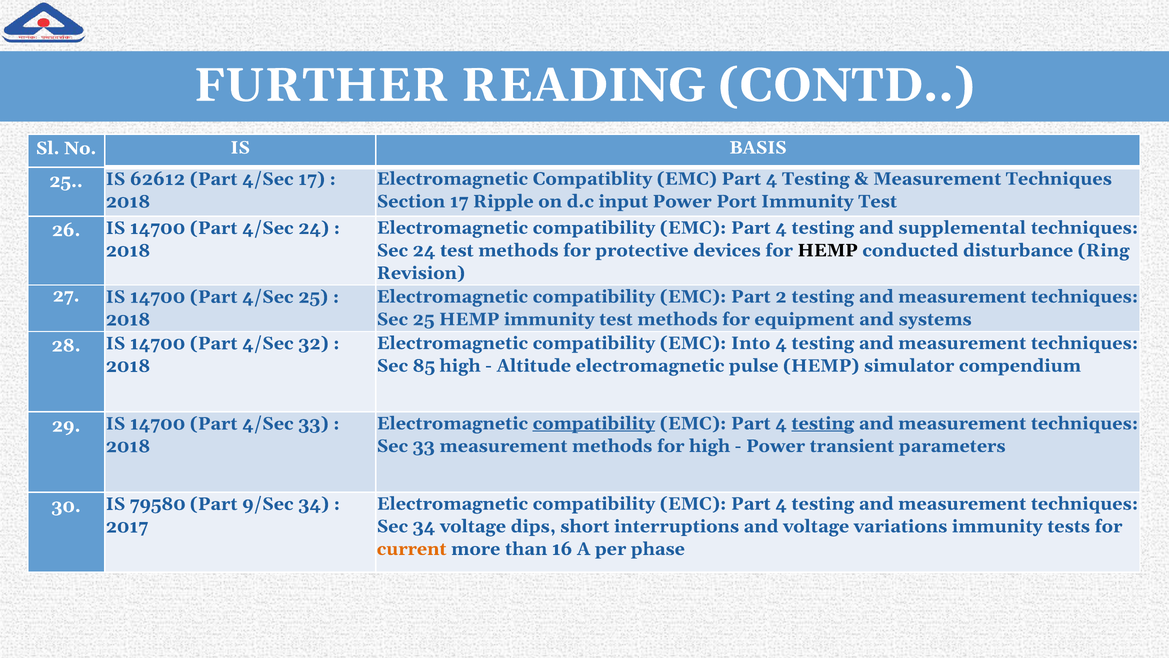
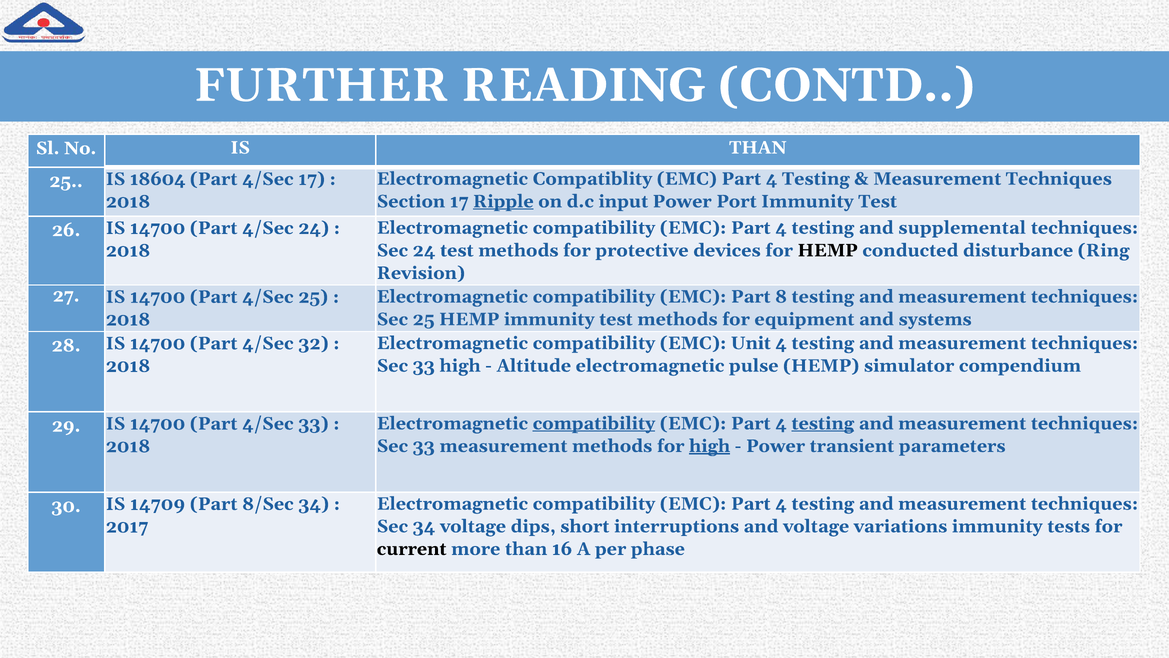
IS BASIS: BASIS -> THAN
62612: 62612 -> 18604
Ripple underline: none -> present
2: 2 -> 8
Into: Into -> Unit
85 at (424, 366): 85 -> 33
high at (710, 446) underline: none -> present
79580: 79580 -> 14709
9/Sec: 9/Sec -> 8/Sec
current colour: orange -> black
